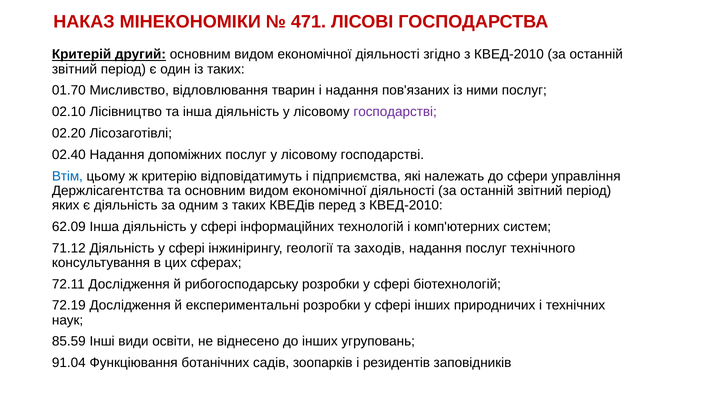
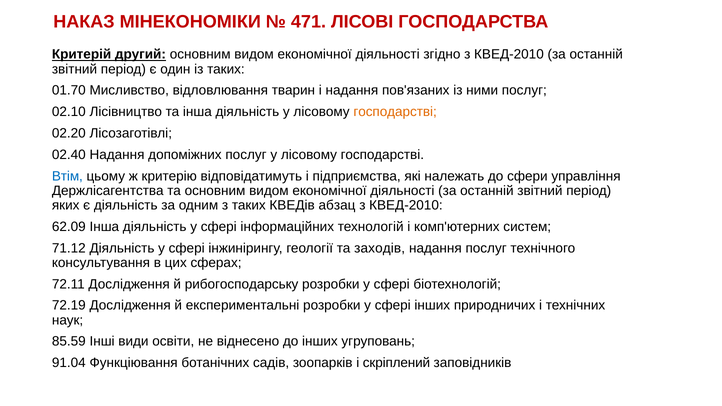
господарстві at (395, 112) colour: purple -> orange
перед: перед -> абзац
резидентів: резидентів -> скріплений
